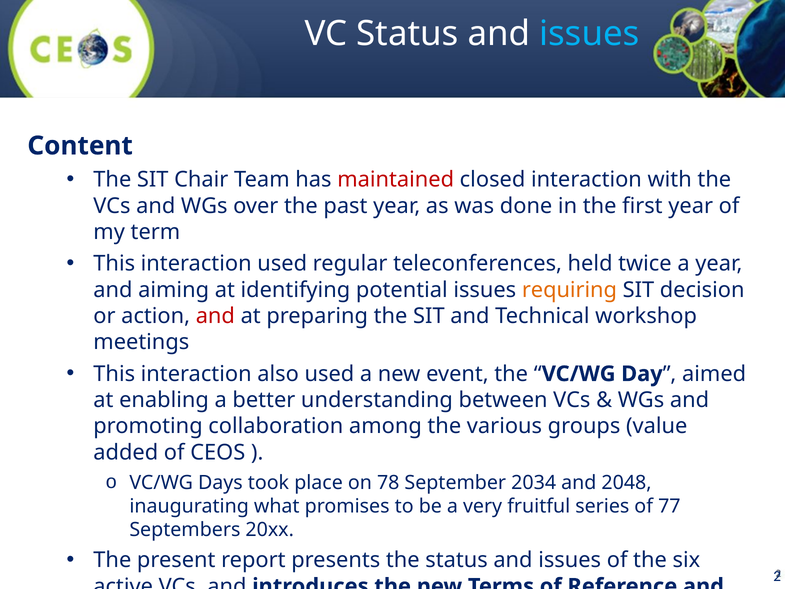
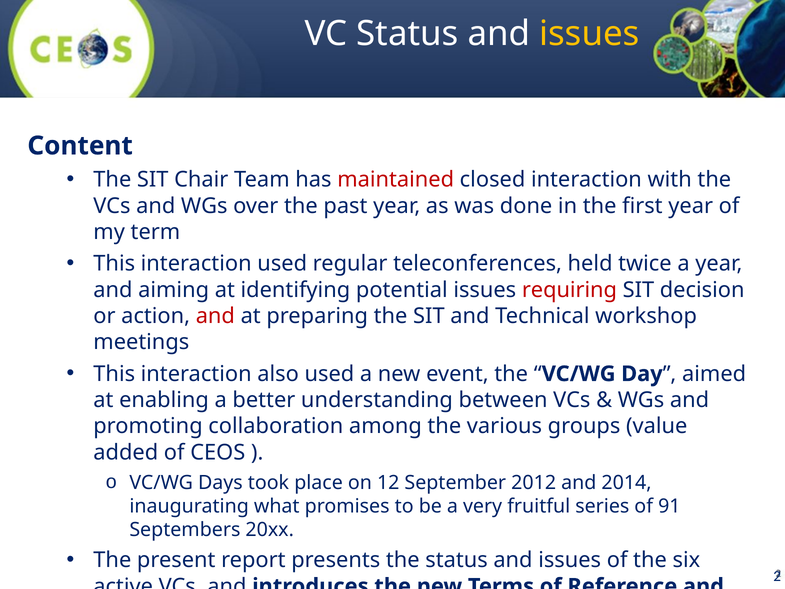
issues at (589, 34) colour: light blue -> yellow
requiring colour: orange -> red
78: 78 -> 12
2034: 2034 -> 2012
2048: 2048 -> 2014
77: 77 -> 91
